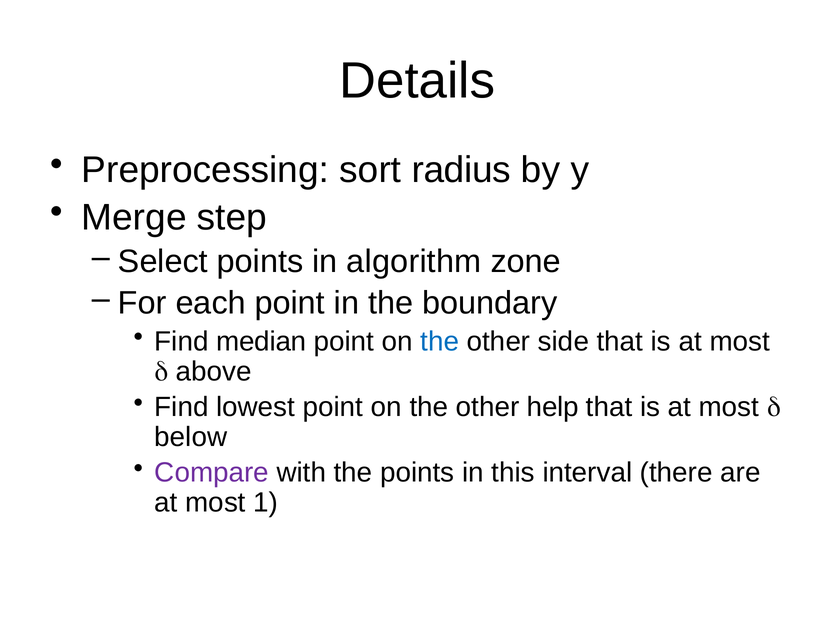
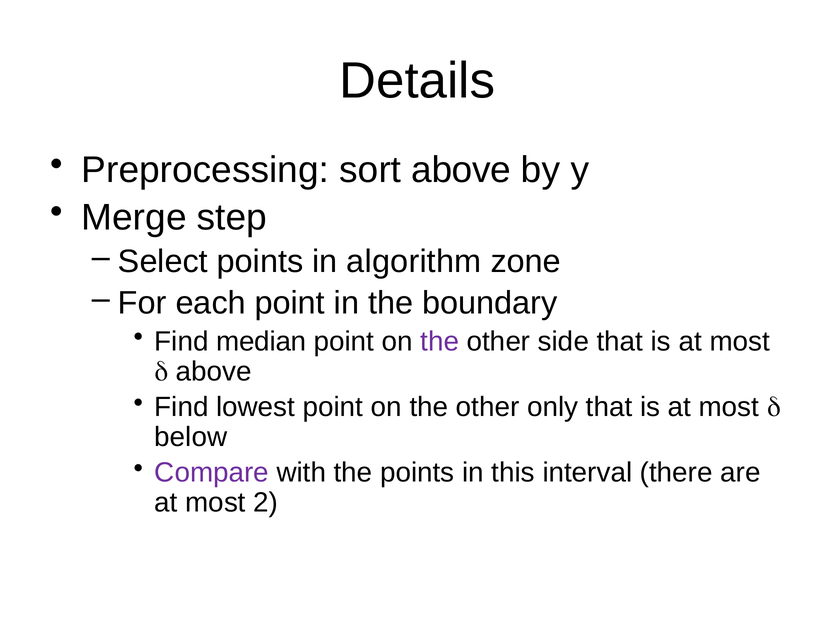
sort radius: radius -> above
the at (440, 342) colour: blue -> purple
help: help -> only
1: 1 -> 2
